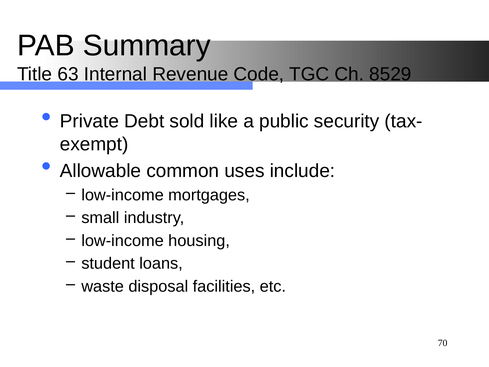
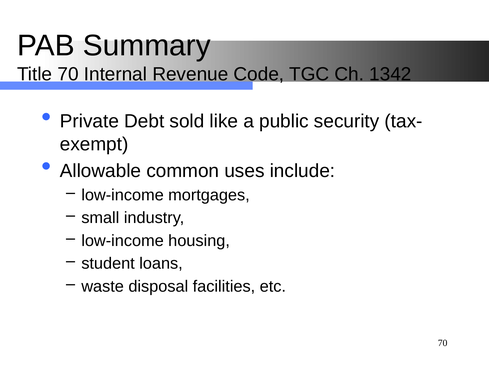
Title 63: 63 -> 70
8529: 8529 -> 1342
